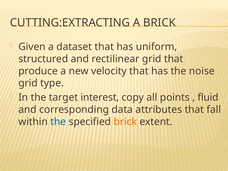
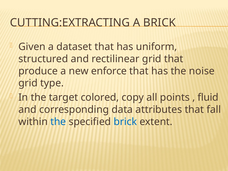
velocity: velocity -> enforce
interest: interest -> colored
brick at (125, 122) colour: orange -> blue
